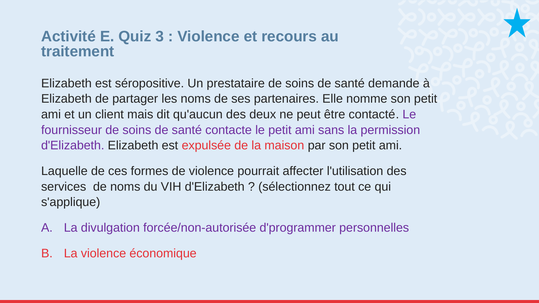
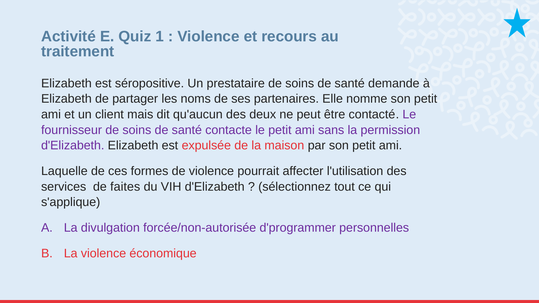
3: 3 -> 1
de noms: noms -> faites
